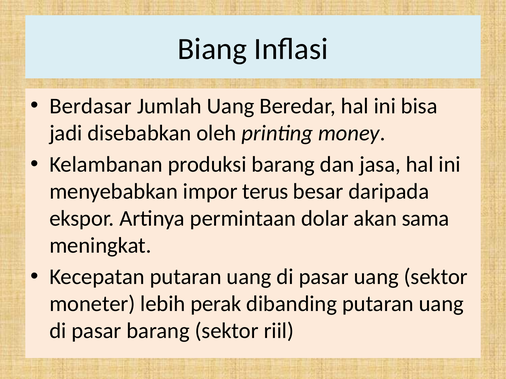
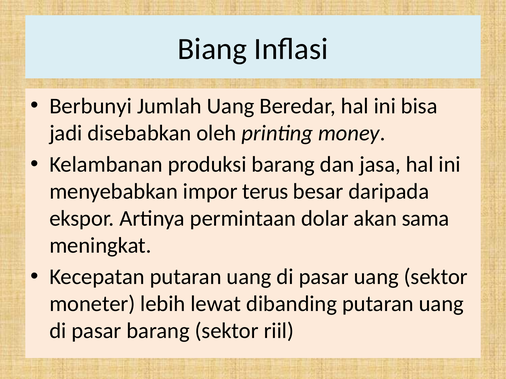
Berdasar: Berdasar -> Berbunyi
perak: perak -> lewat
